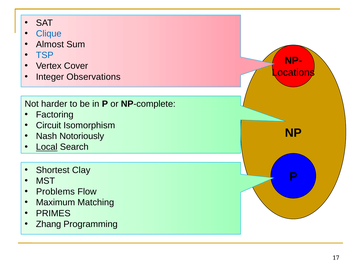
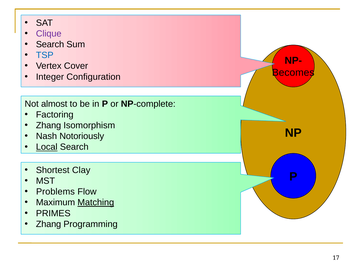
Clique colour: blue -> purple
Almost at (50, 45): Almost -> Search
Locations: Locations -> Becomes
Observations: Observations -> Configuration
harder: harder -> almost
Circuit at (48, 126): Circuit -> Zhang
Matching underline: none -> present
